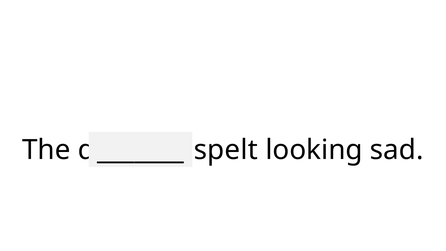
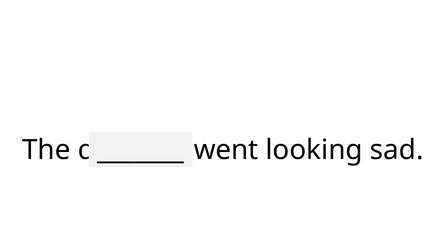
spelt: spelt -> went
